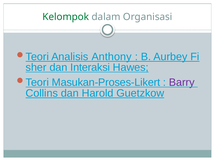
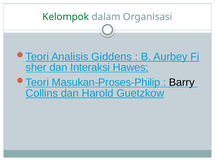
Anthony: Anthony -> Giddens
Masukan-Proses-Likert: Masukan-Proses-Likert -> Masukan-Proses-Philip
Barry colour: purple -> black
